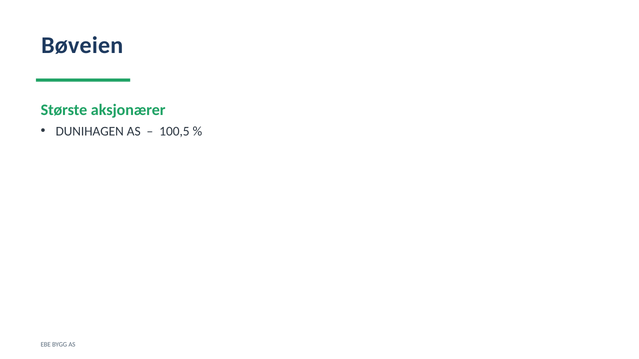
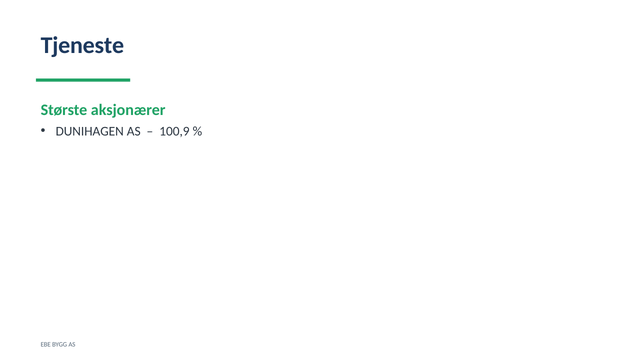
Bøveien: Bøveien -> Tjeneste
100,5: 100,5 -> 100,9
